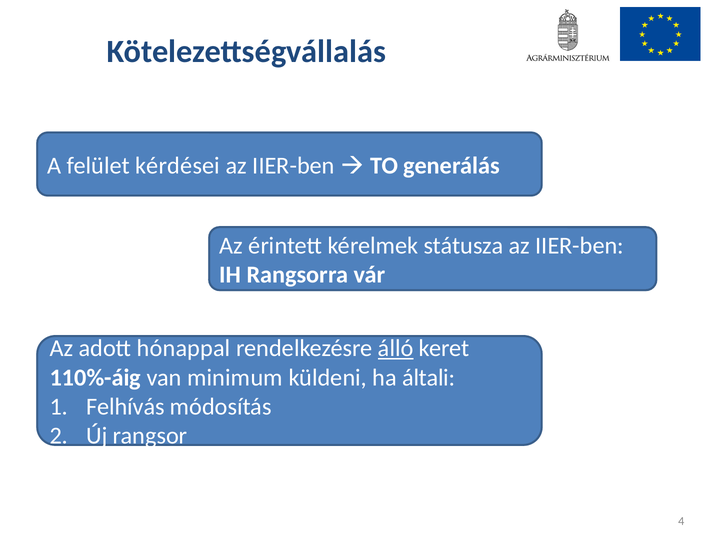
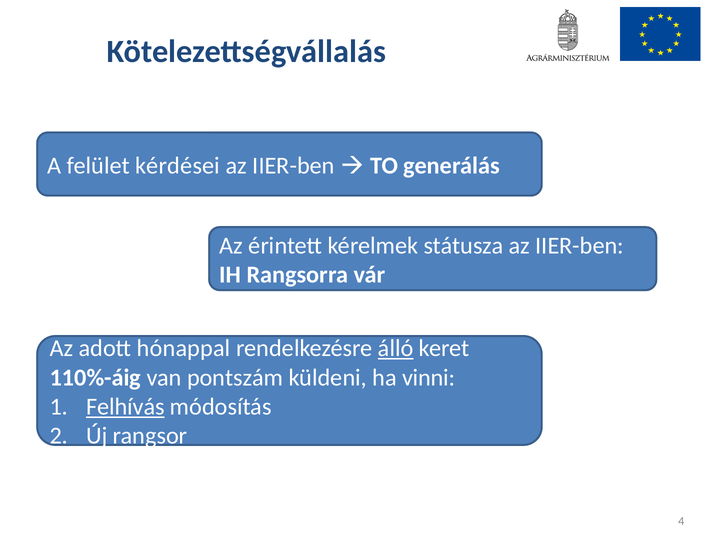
minimum: minimum -> pontszám
általi: általi -> vinni
Felhívás underline: none -> present
